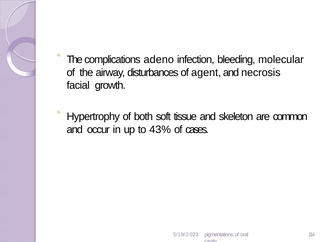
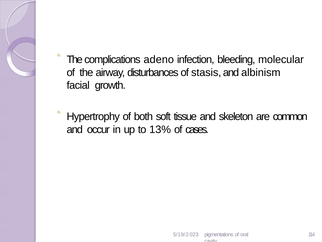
agent: agent -> stasis
necrosis: necrosis -> albinism
43%: 43% -> 13%
